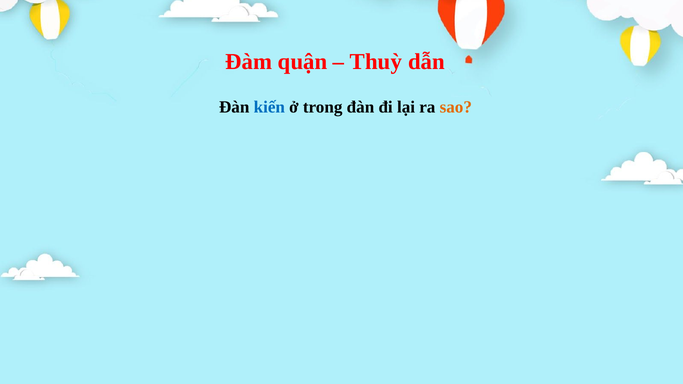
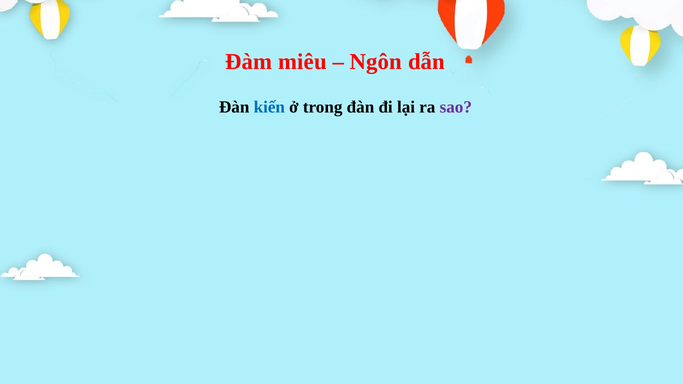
quận: quận -> miêu
Thuỳ: Thuỳ -> Ngôn
sao colour: orange -> purple
